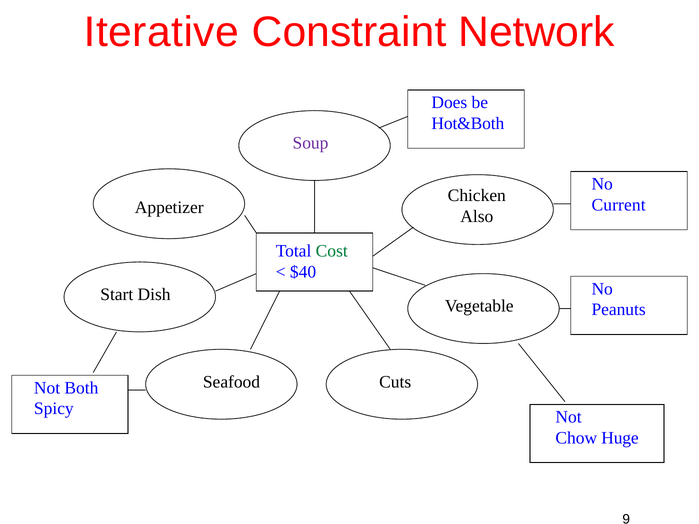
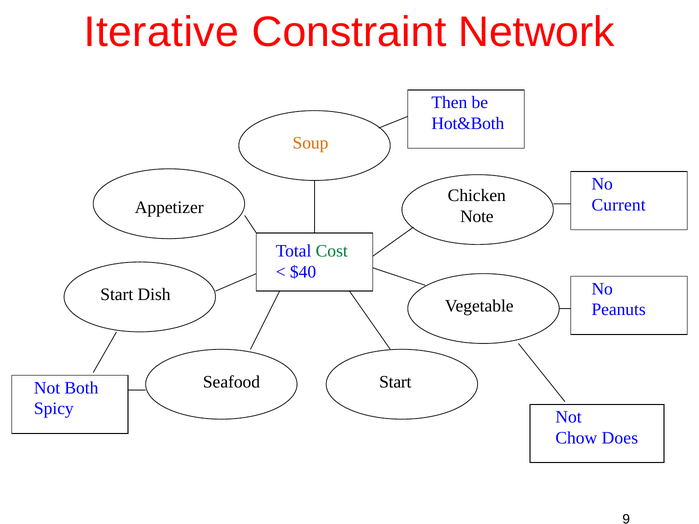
Does: Does -> Then
Soup colour: purple -> orange
Also: Also -> Note
Cuts at (395, 382): Cuts -> Start
Huge: Huge -> Does
